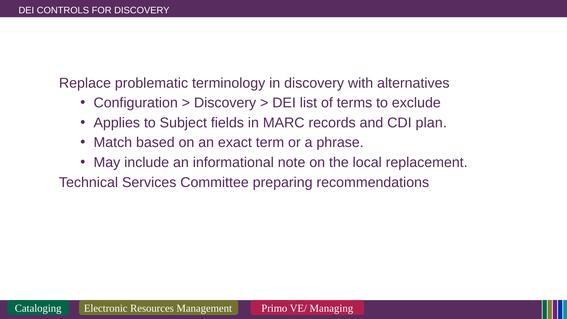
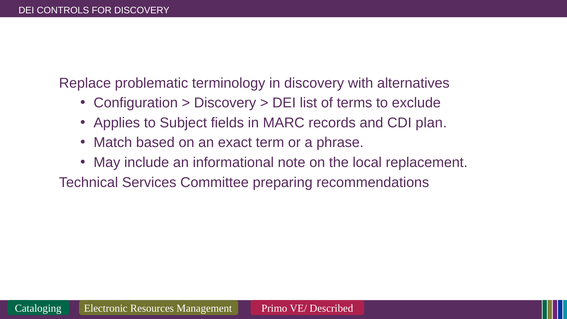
Managing: Managing -> Described
